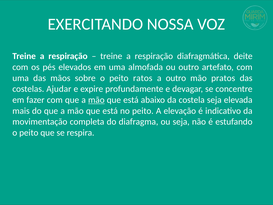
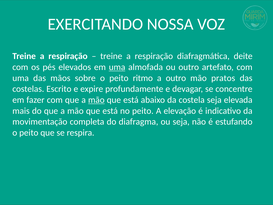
uma at (117, 67) underline: none -> present
ratos: ratos -> ritmo
Ajudar: Ajudar -> Escrito
